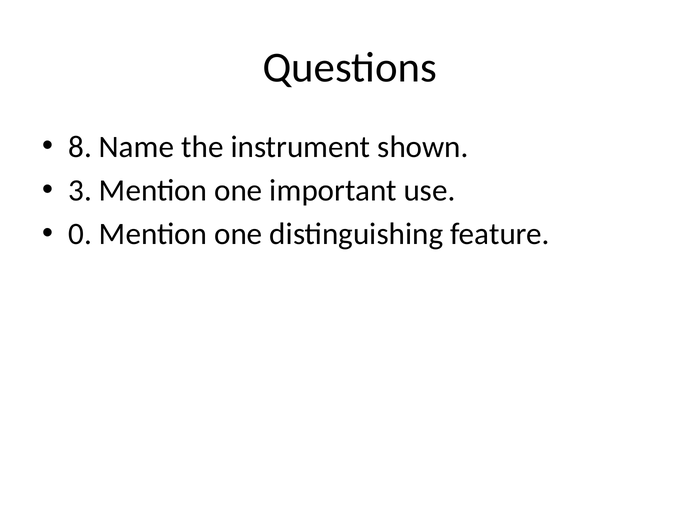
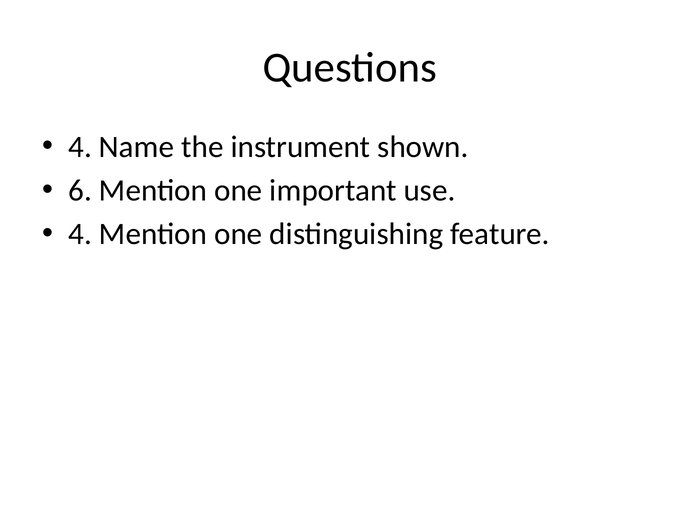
8 at (80, 147): 8 -> 4
3: 3 -> 6
0 at (80, 234): 0 -> 4
